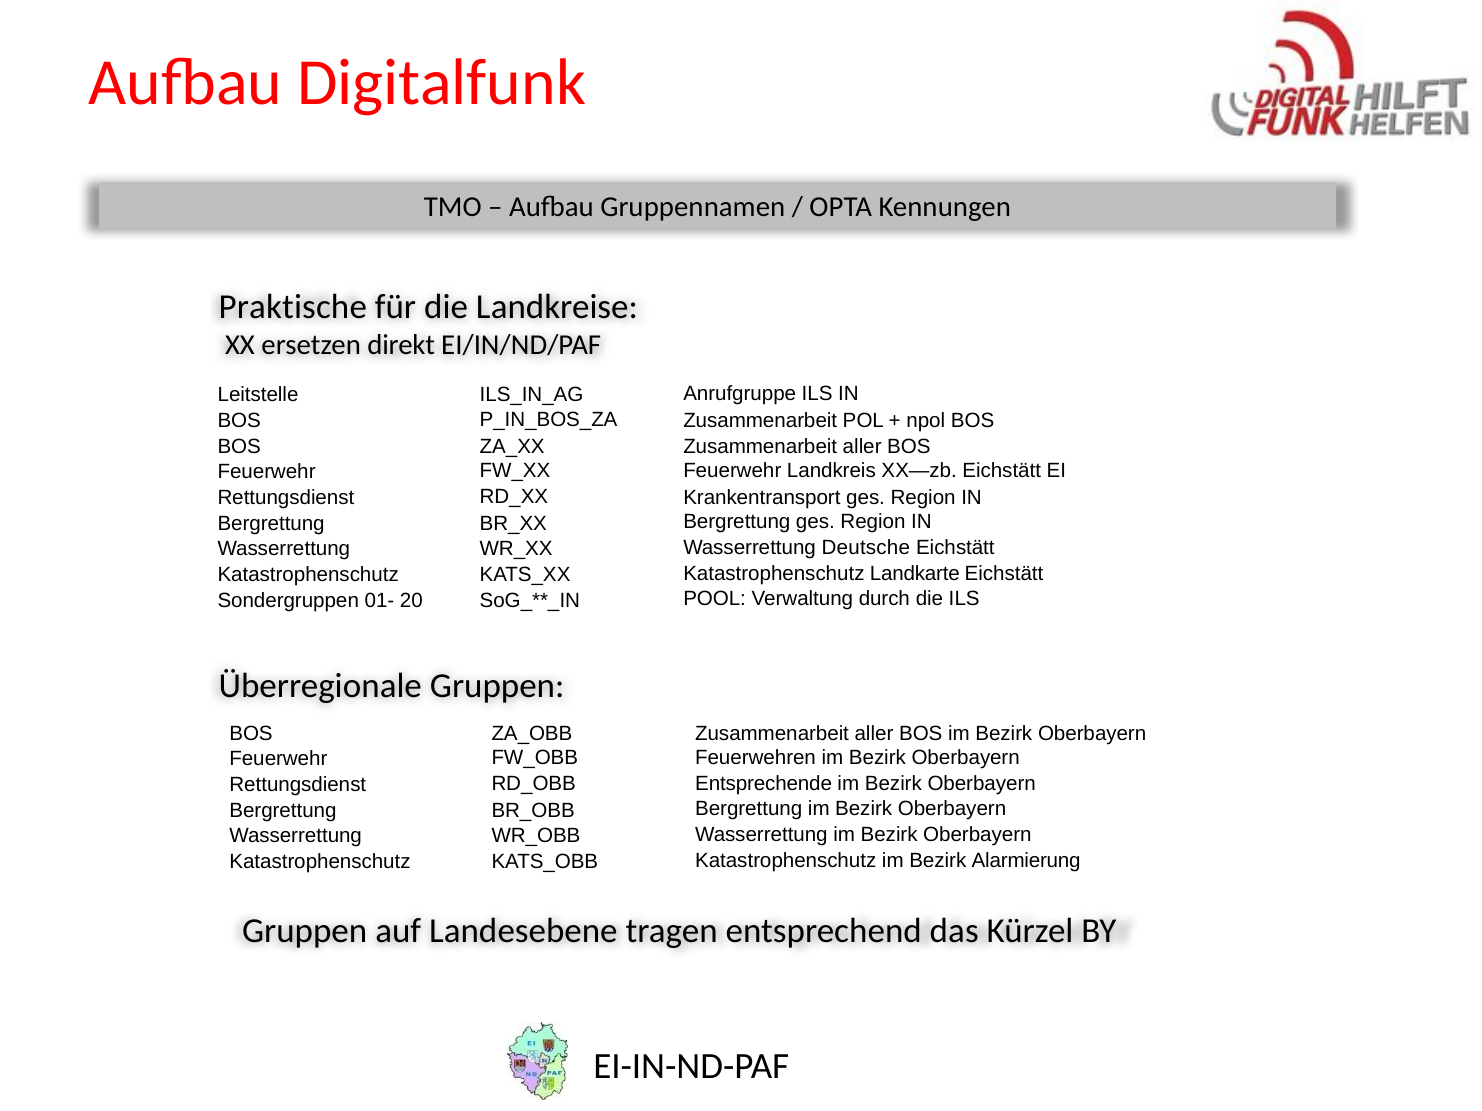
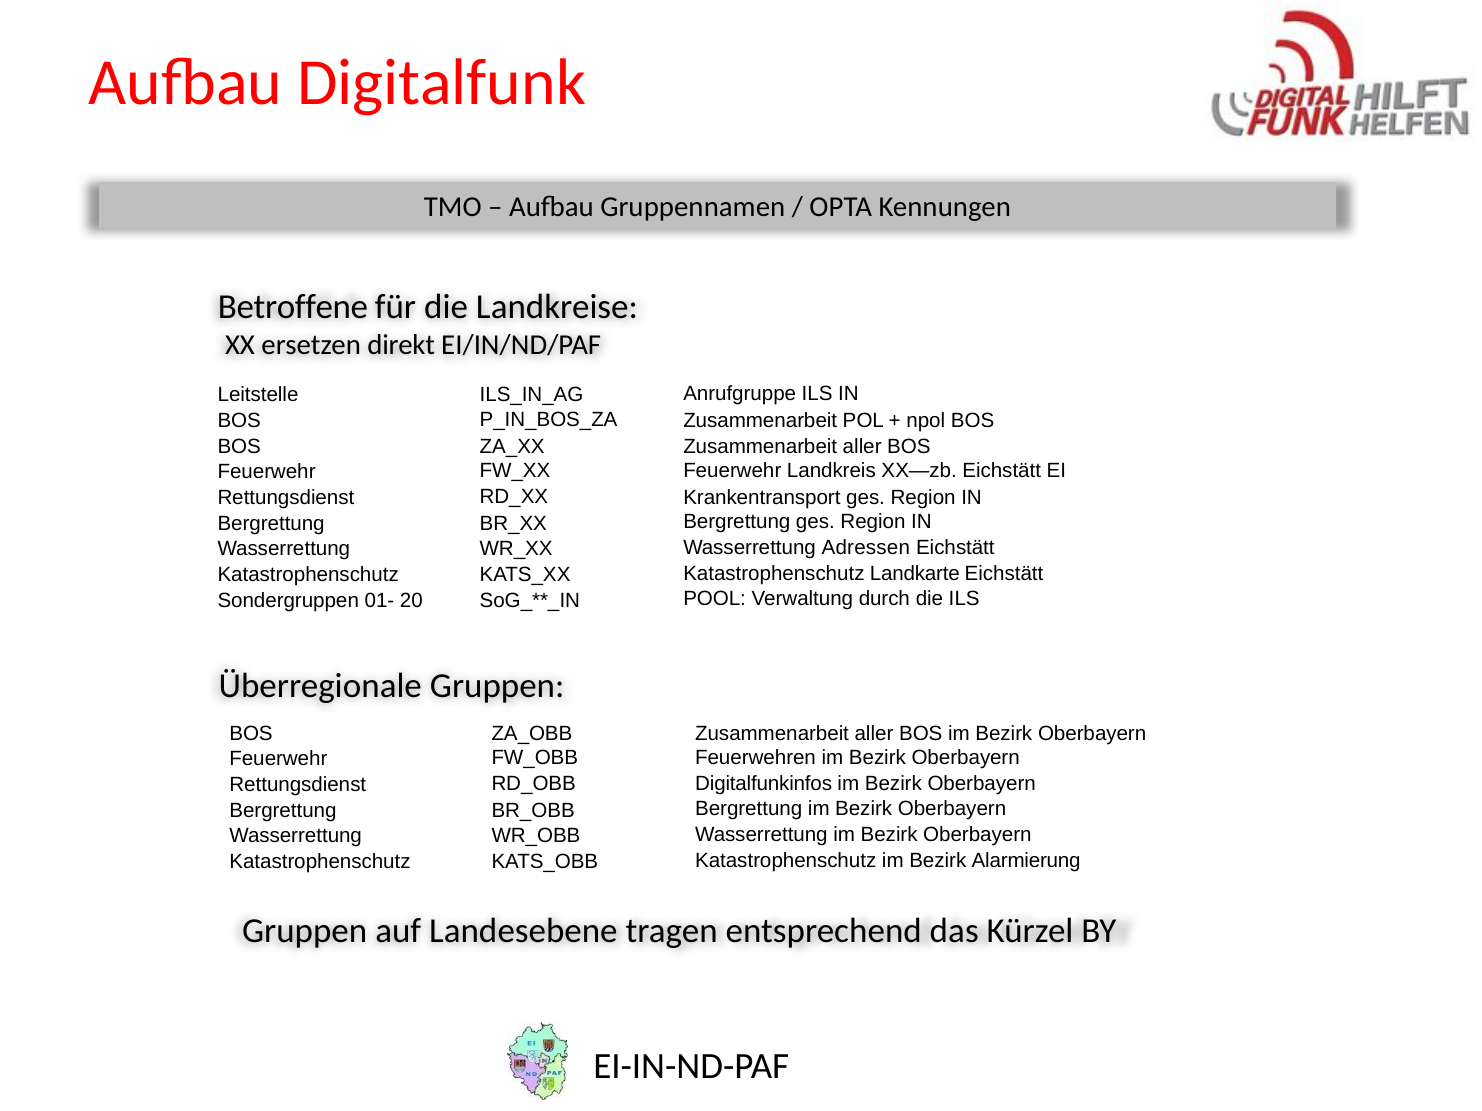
Praktische: Praktische -> Betroffene
Deutsche: Deutsche -> Adressen
Entsprechende: Entsprechende -> Digitalfunkinfos
